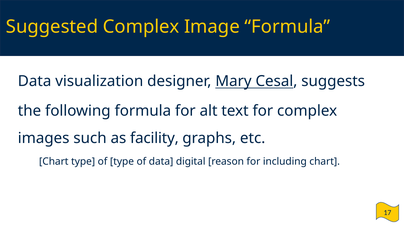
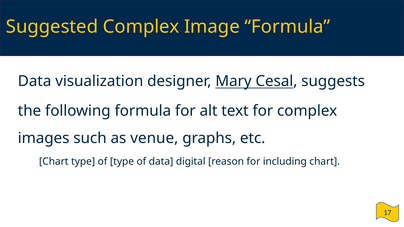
facility: facility -> venue
